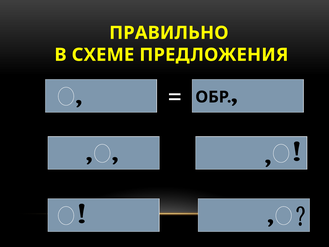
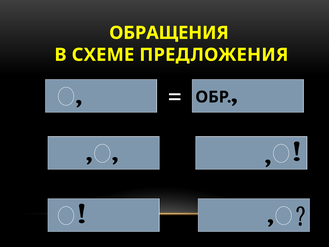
ПРАВИЛЬНО: ПРАВИЛЬНО -> ОБРАЩЕНИЯ
